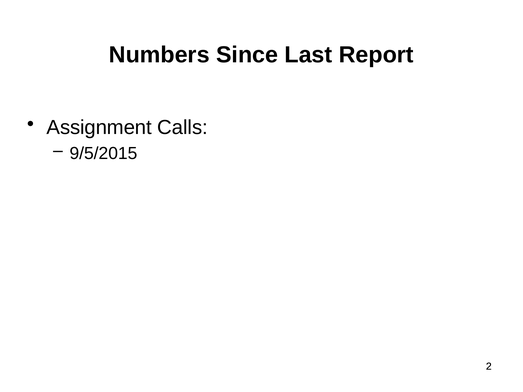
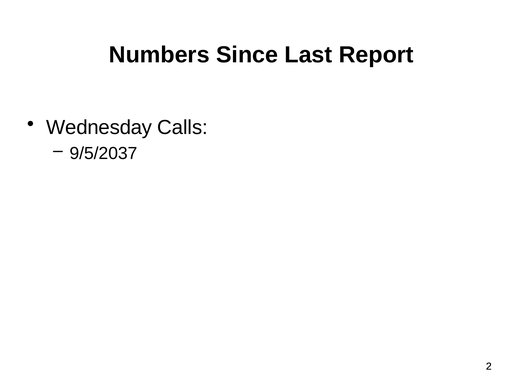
Assignment: Assignment -> Wednesday
9/5/2015: 9/5/2015 -> 9/5/2037
